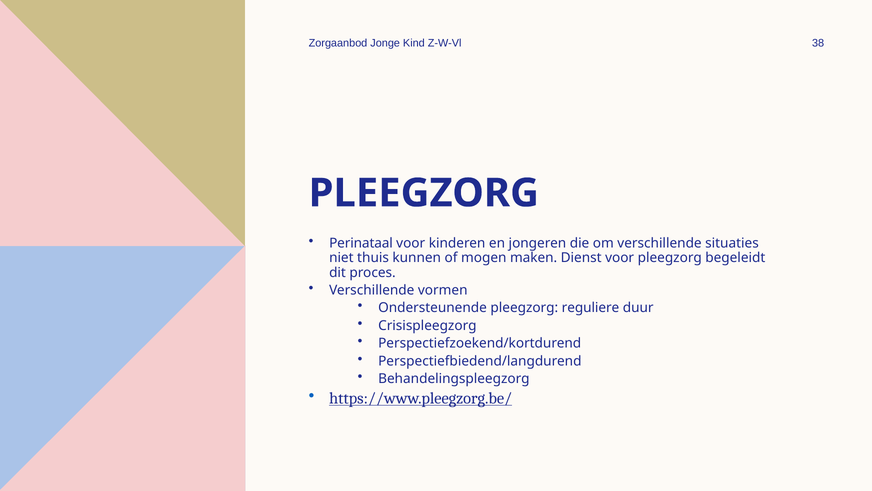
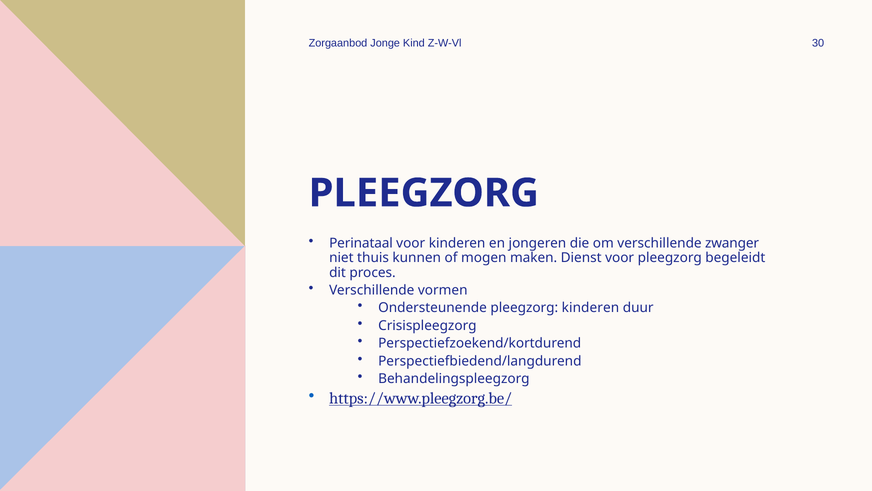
38: 38 -> 30
situaties: situaties -> zwanger
pleegzorg reguliere: reguliere -> kinderen
